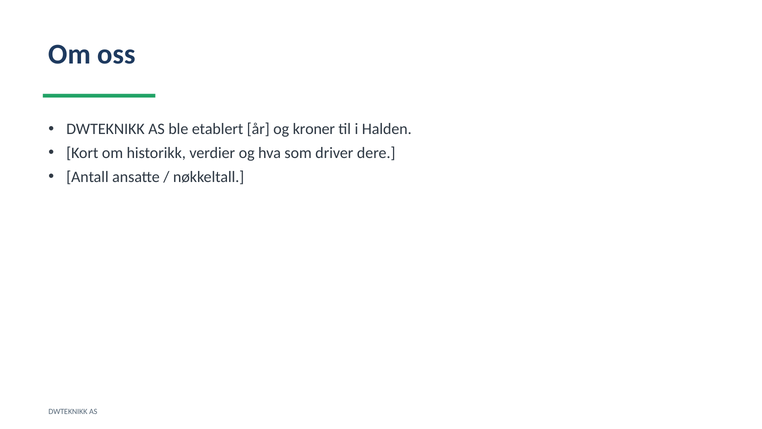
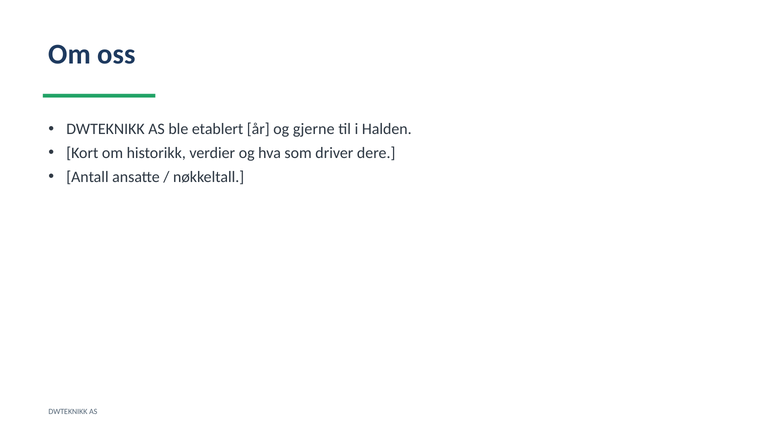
kroner: kroner -> gjerne
